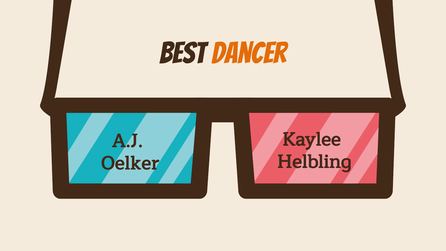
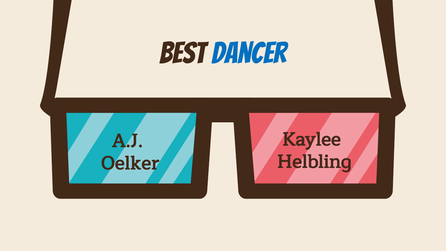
Dancer colour: orange -> blue
